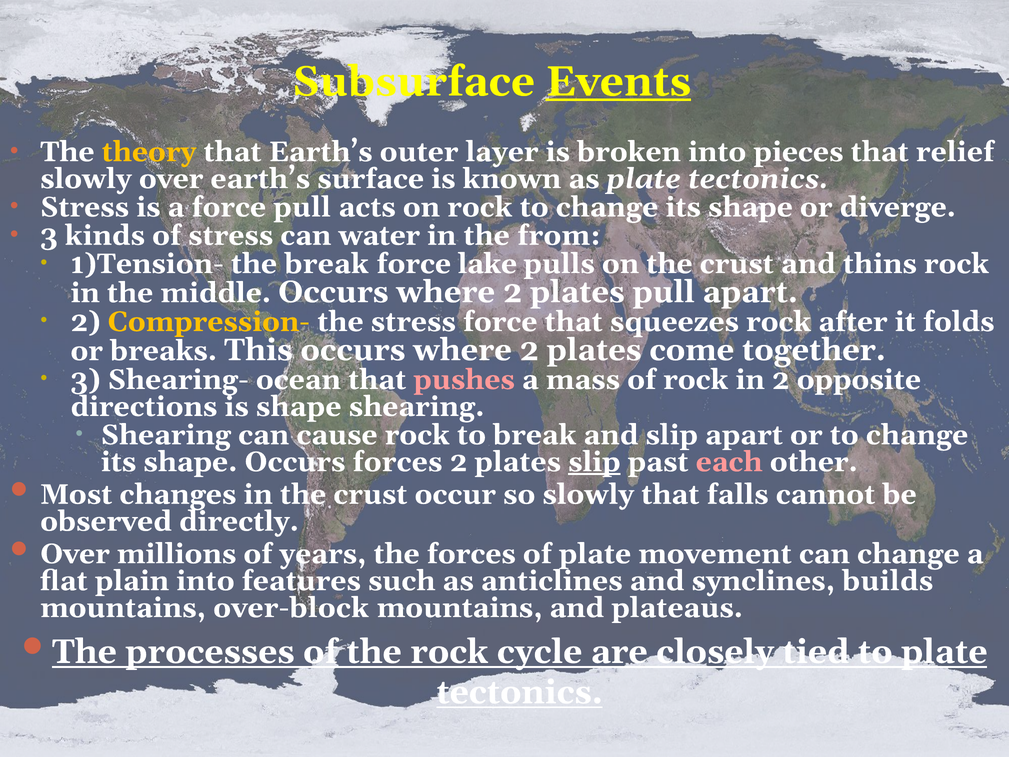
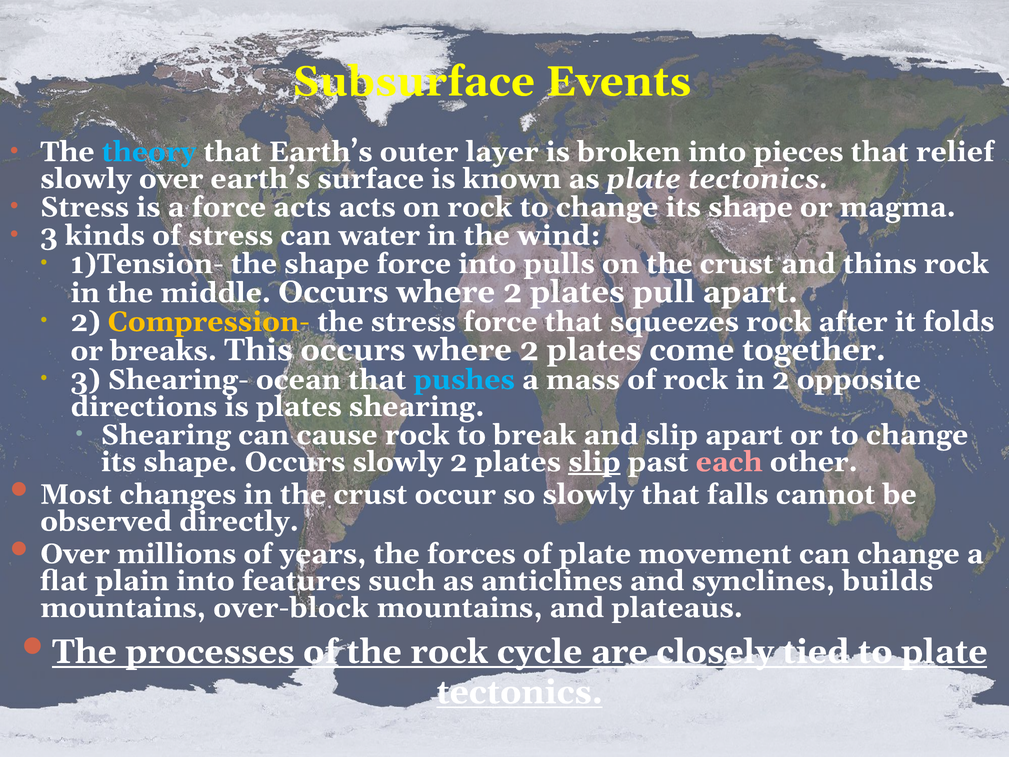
Events underline: present -> none
theory colour: yellow -> light blue
force pull: pull -> acts
diverge: diverge -> magma
from: from -> wind
the break: break -> shape
force lake: lake -> into
pushes colour: pink -> light blue
is shape: shape -> plates
Occurs forces: forces -> slowly
